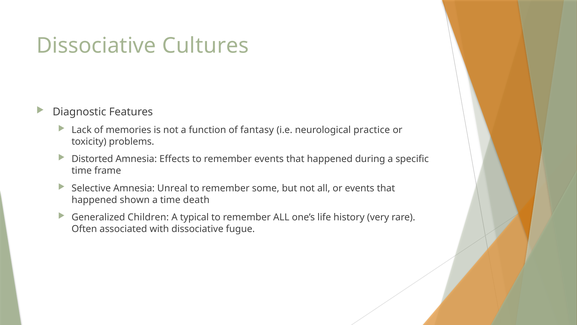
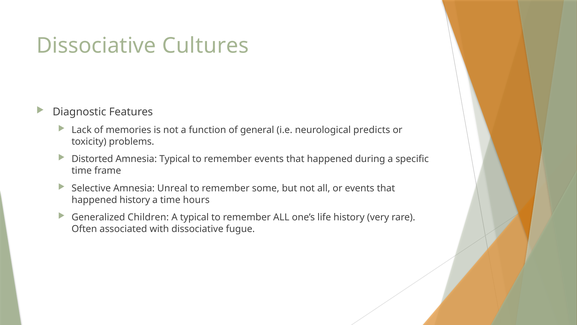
fantasy: fantasy -> general
practice: practice -> predicts
Amnesia Effects: Effects -> Typical
happened shown: shown -> history
death: death -> hours
